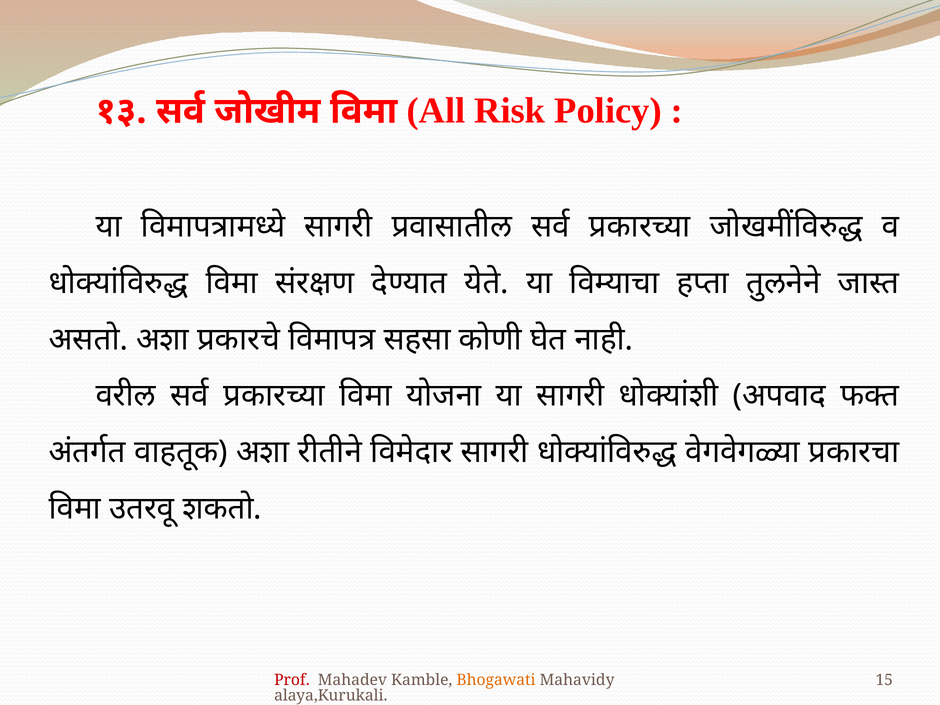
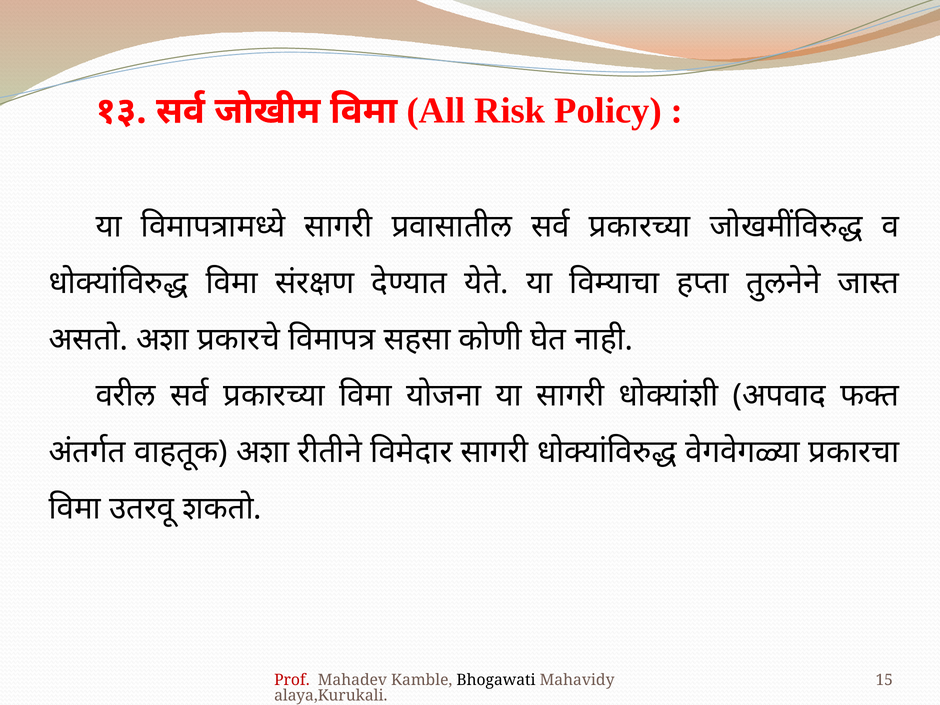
Bhogawati colour: orange -> black
